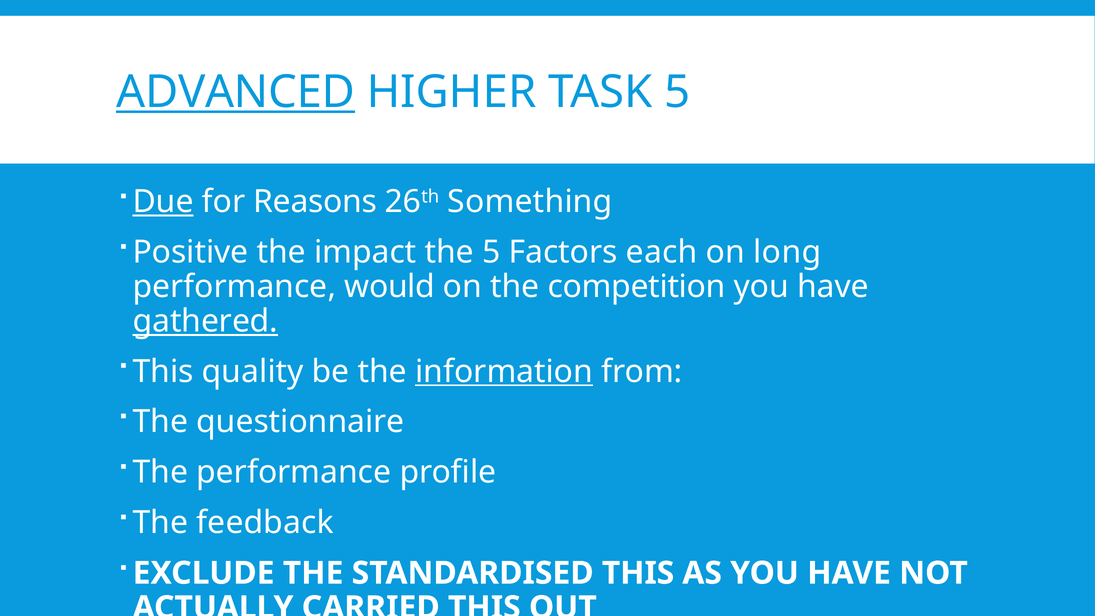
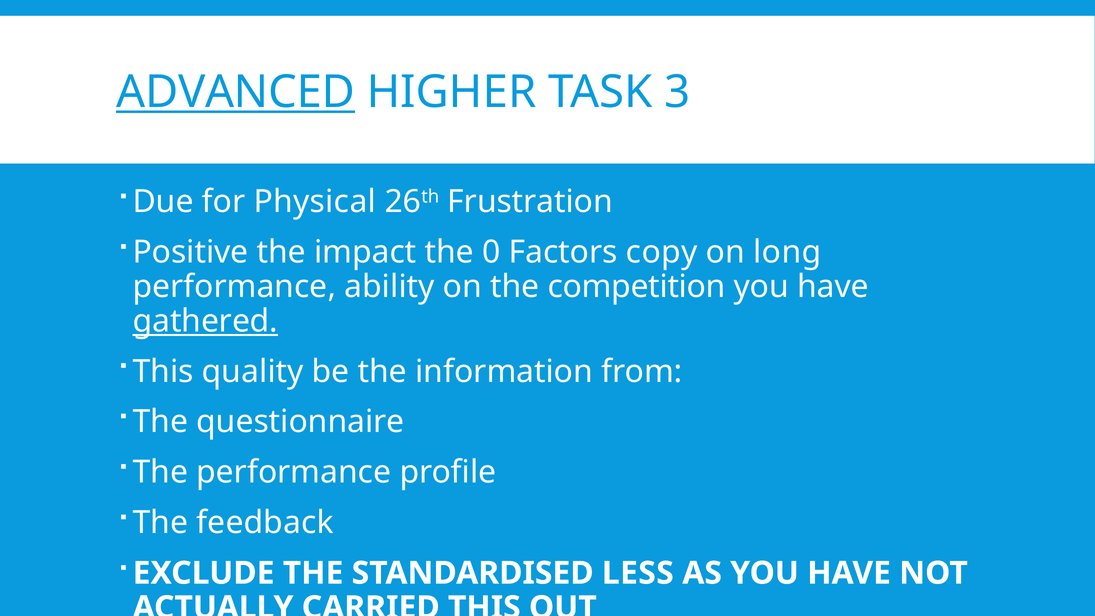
TASK 5: 5 -> 3
Due underline: present -> none
Reasons: Reasons -> Physical
Something: Something -> Frustration
the 5: 5 -> 0
each: each -> copy
would: would -> ability
information underline: present -> none
STANDARDISED THIS: THIS -> LESS
